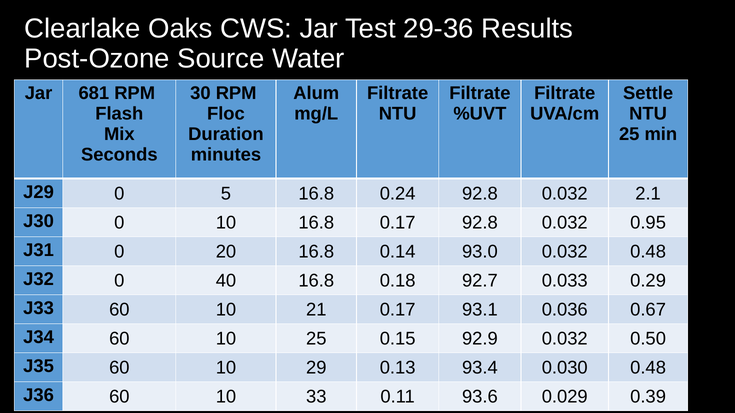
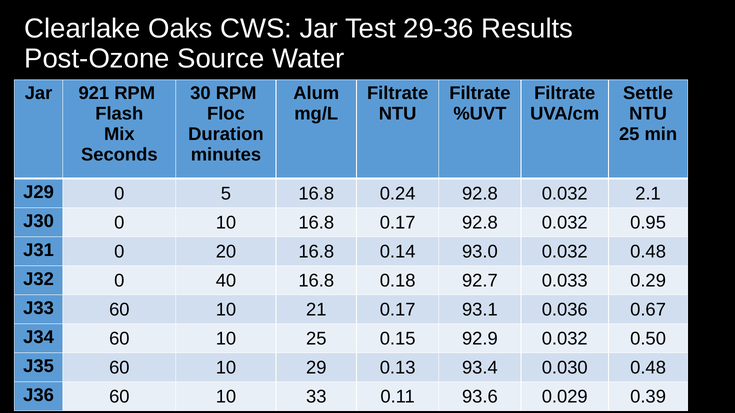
681: 681 -> 921
